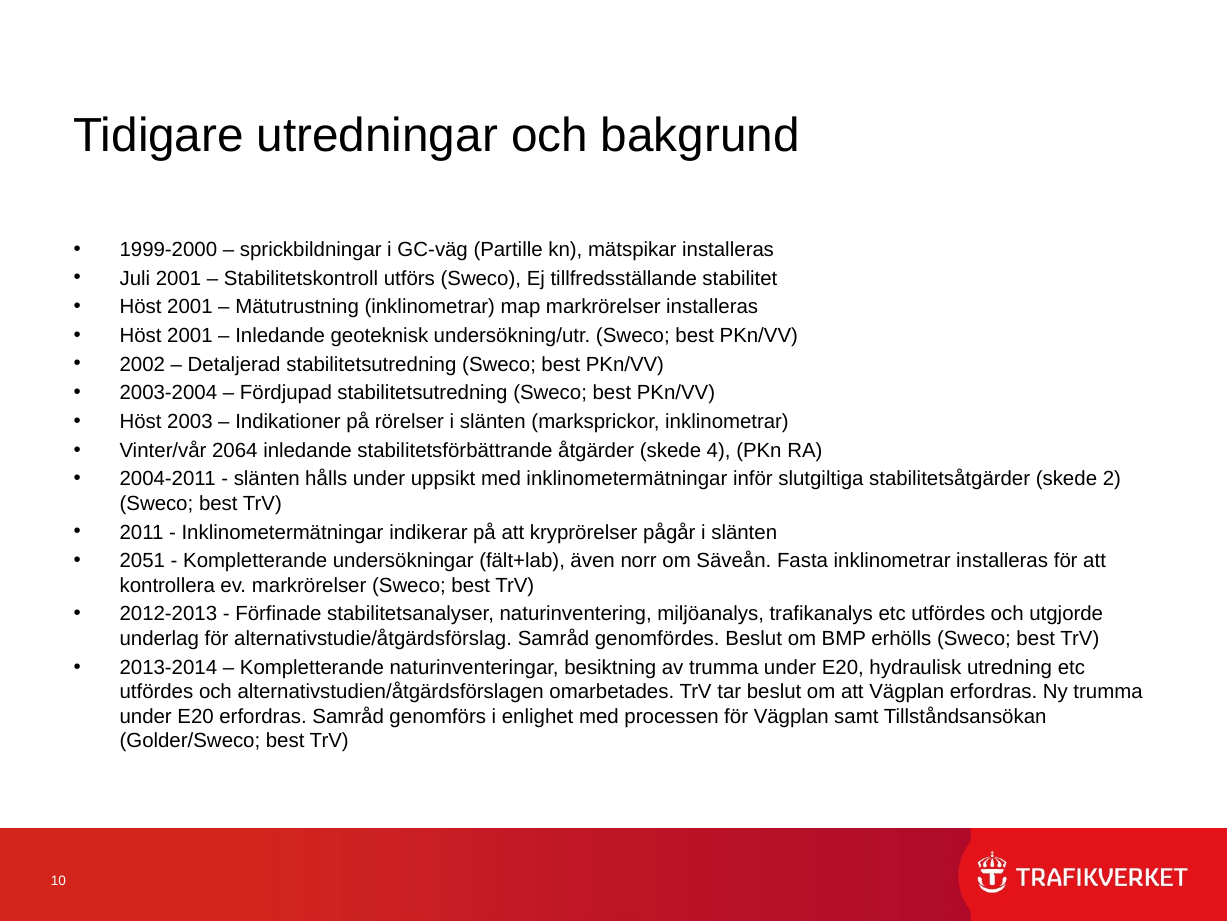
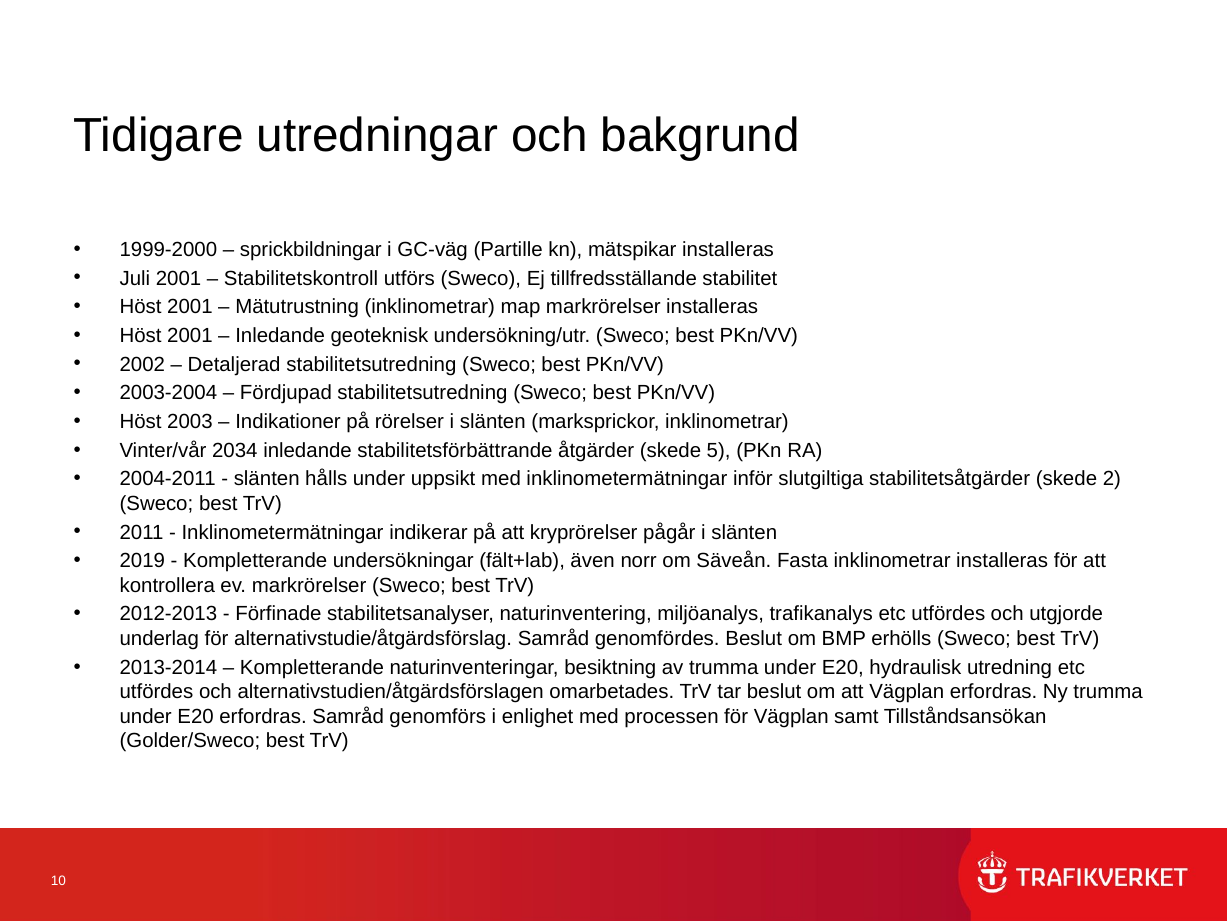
2064: 2064 -> 2034
4: 4 -> 5
2051: 2051 -> 2019
